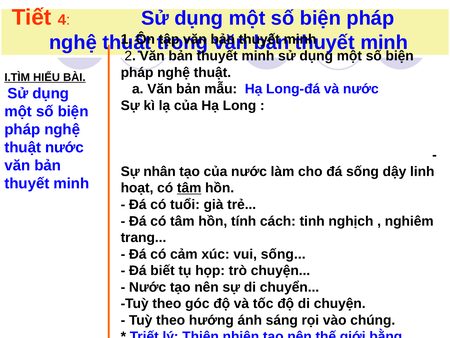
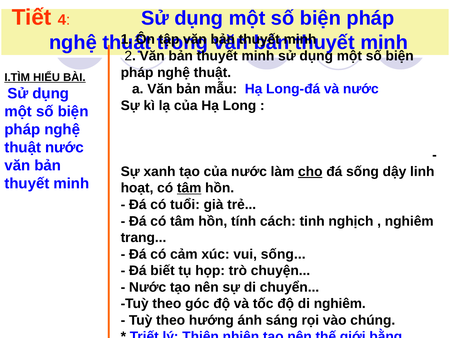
nhân: nhân -> xanh
cho underline: none -> present
di chuyện: chuyện -> nghiêm
